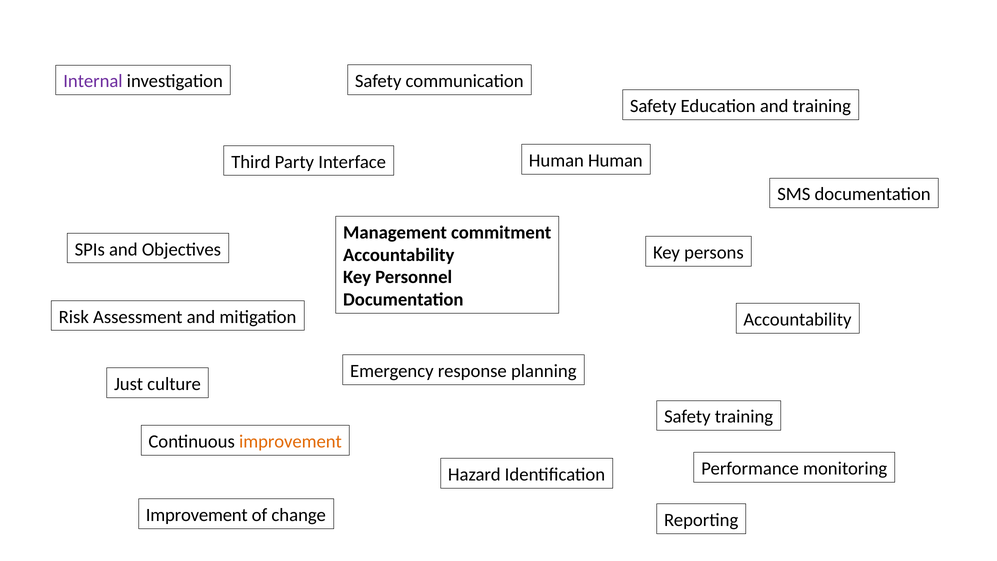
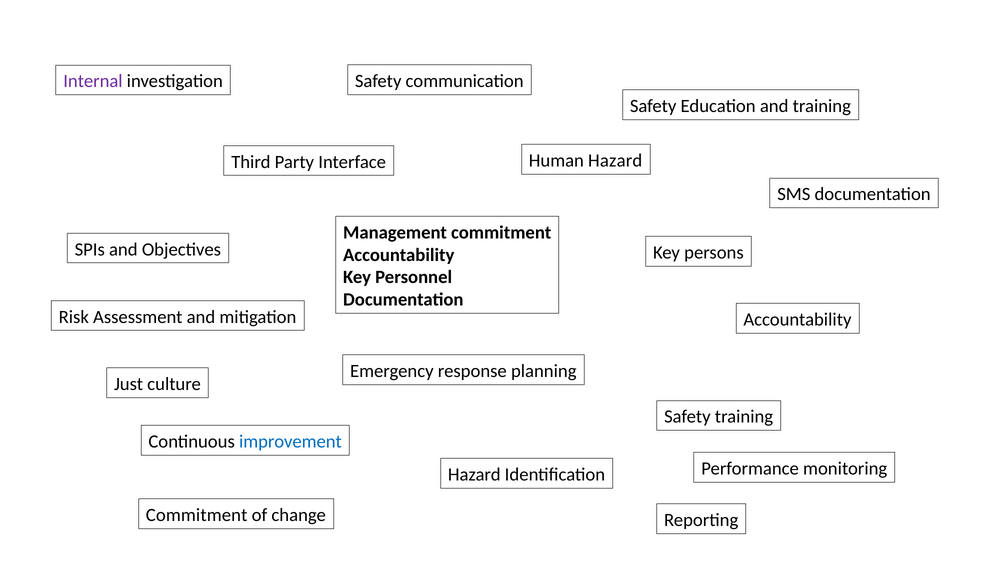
Human Human: Human -> Hazard
improvement at (290, 441) colour: orange -> blue
Improvement at (197, 515): Improvement -> Commitment
